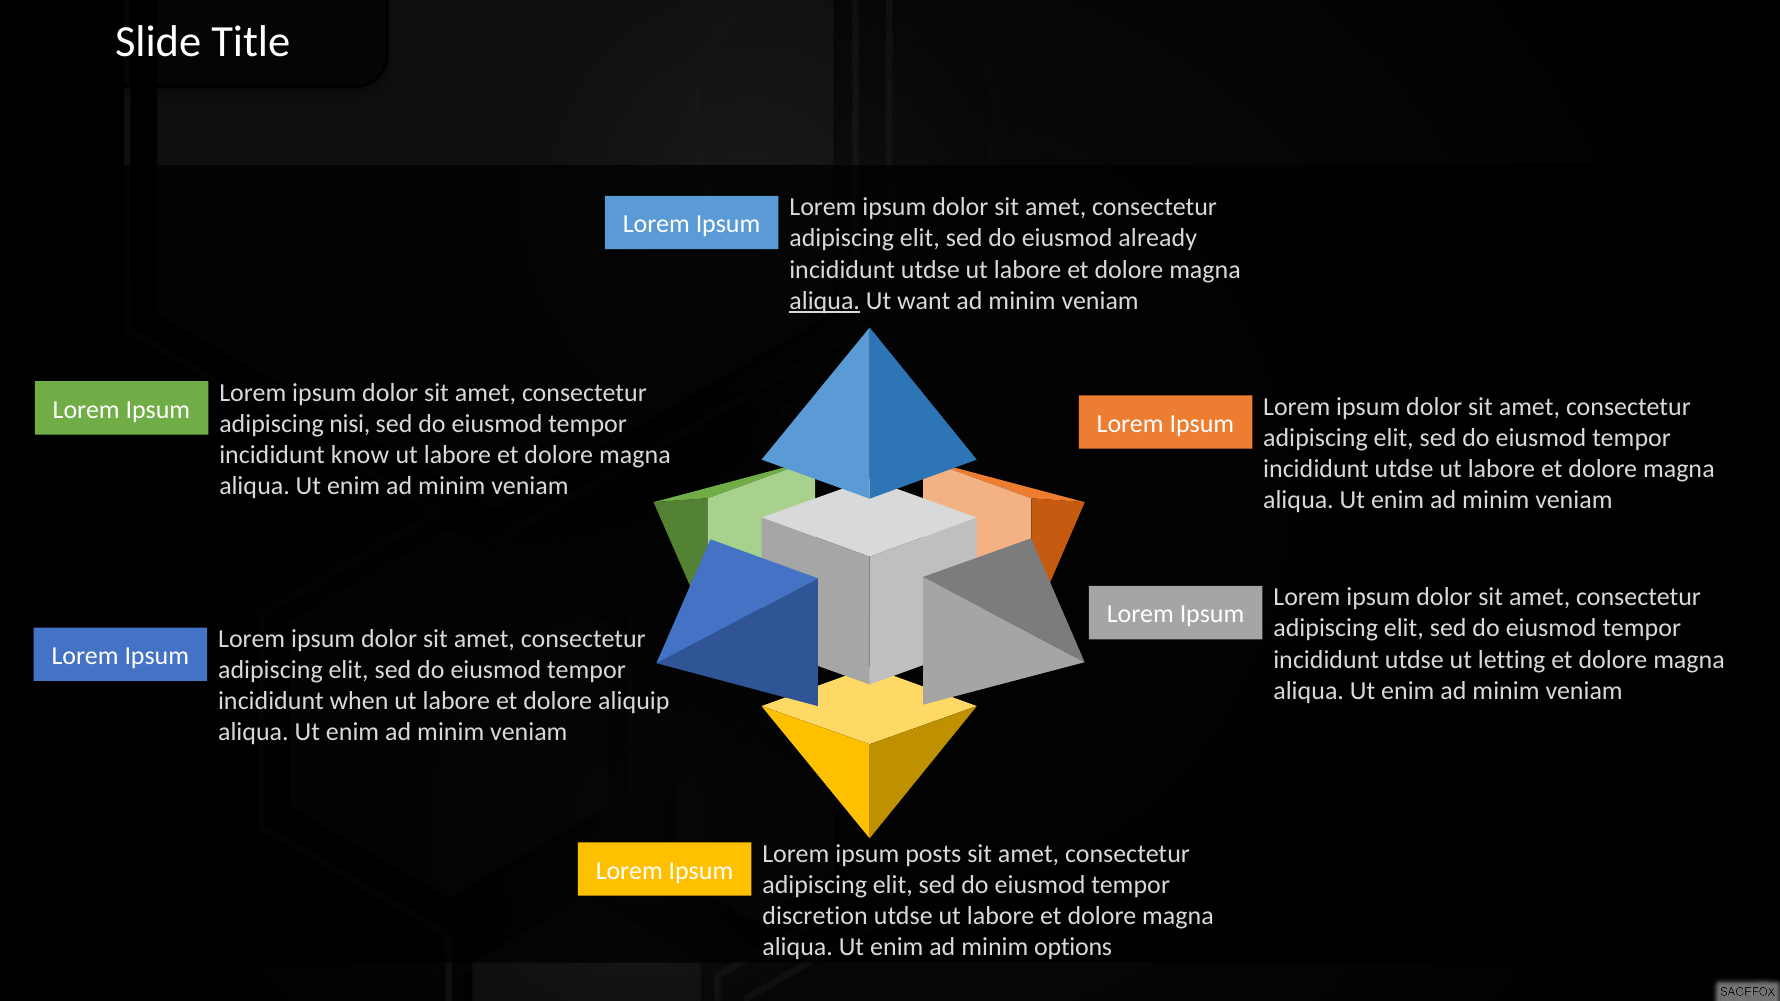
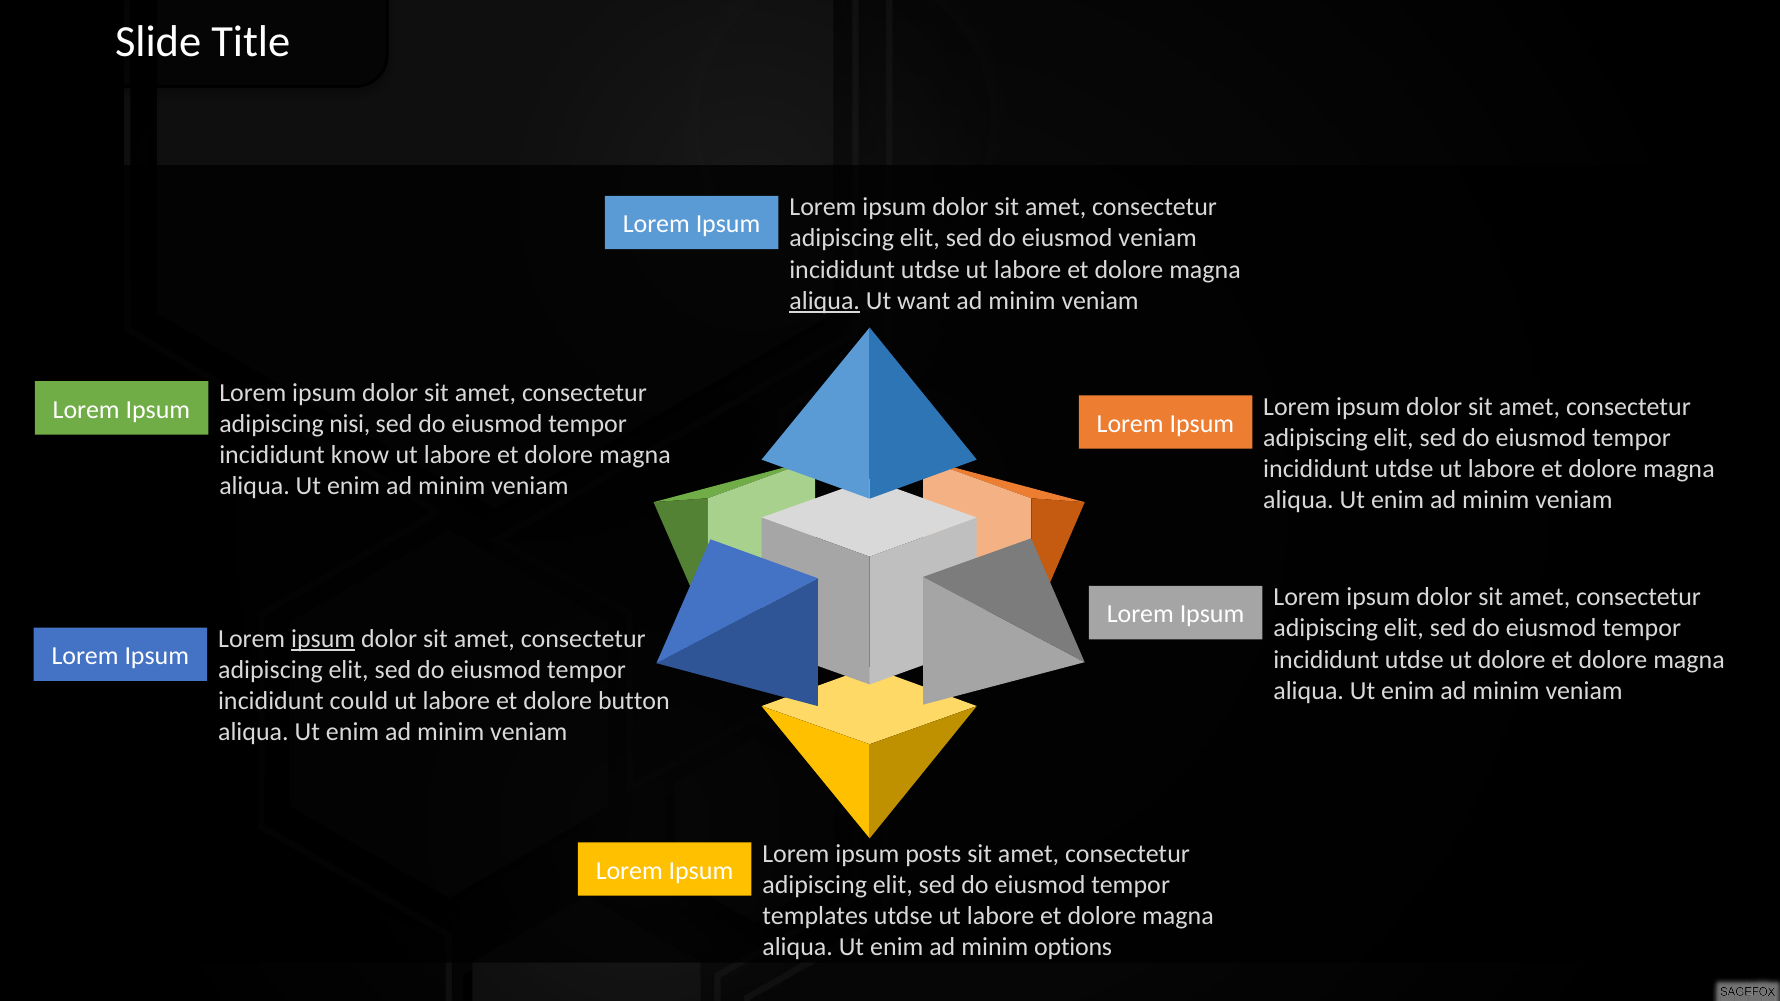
eiusmod already: already -> veniam
ipsum at (323, 639) underline: none -> present
ut letting: letting -> dolore
when: when -> could
aliquip: aliquip -> button
discretion: discretion -> templates
